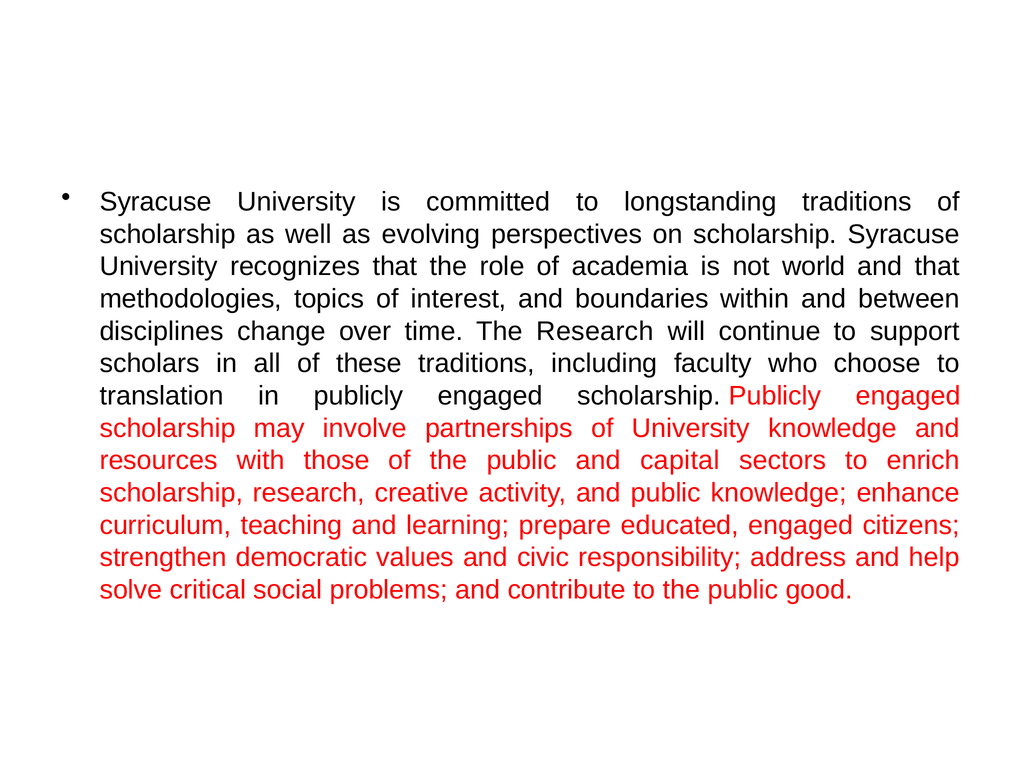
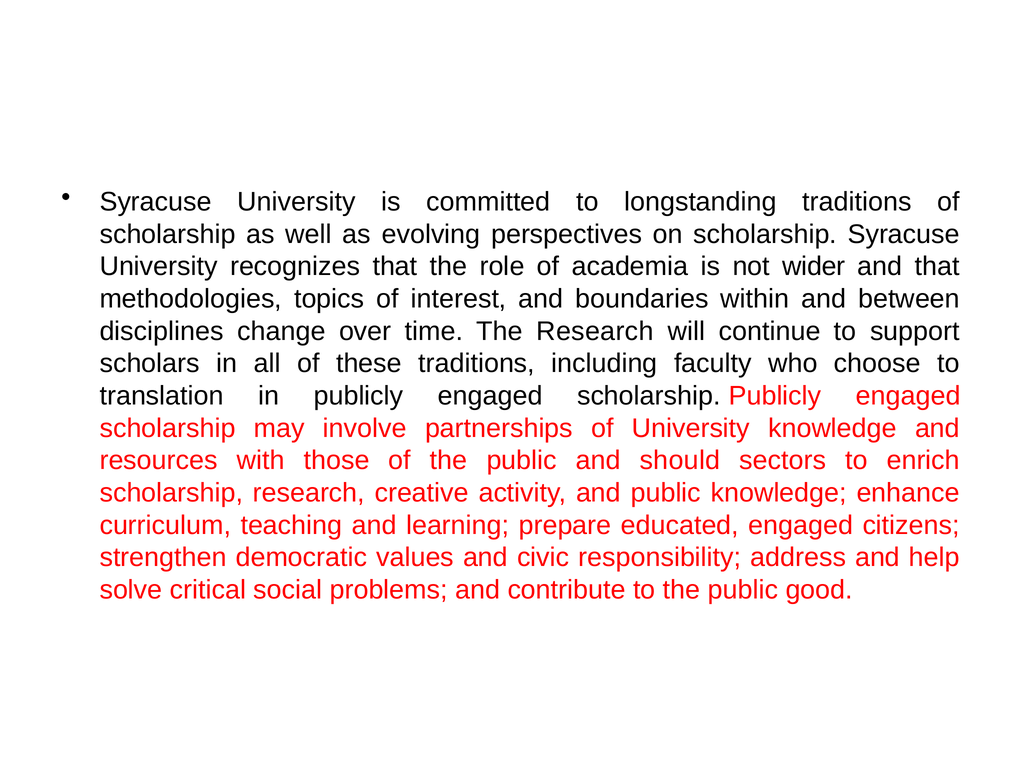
world: world -> wider
capital: capital -> should
